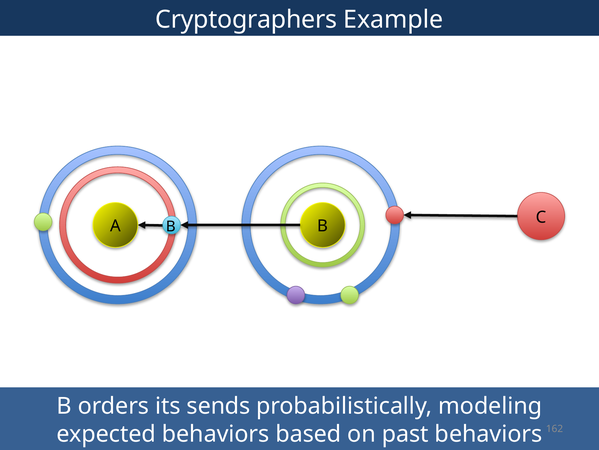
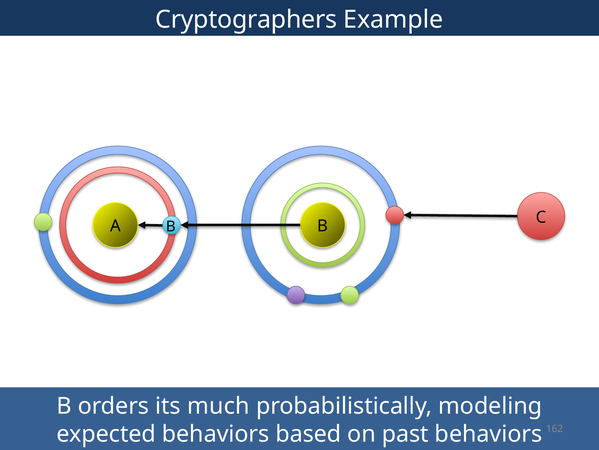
sends: sends -> much
